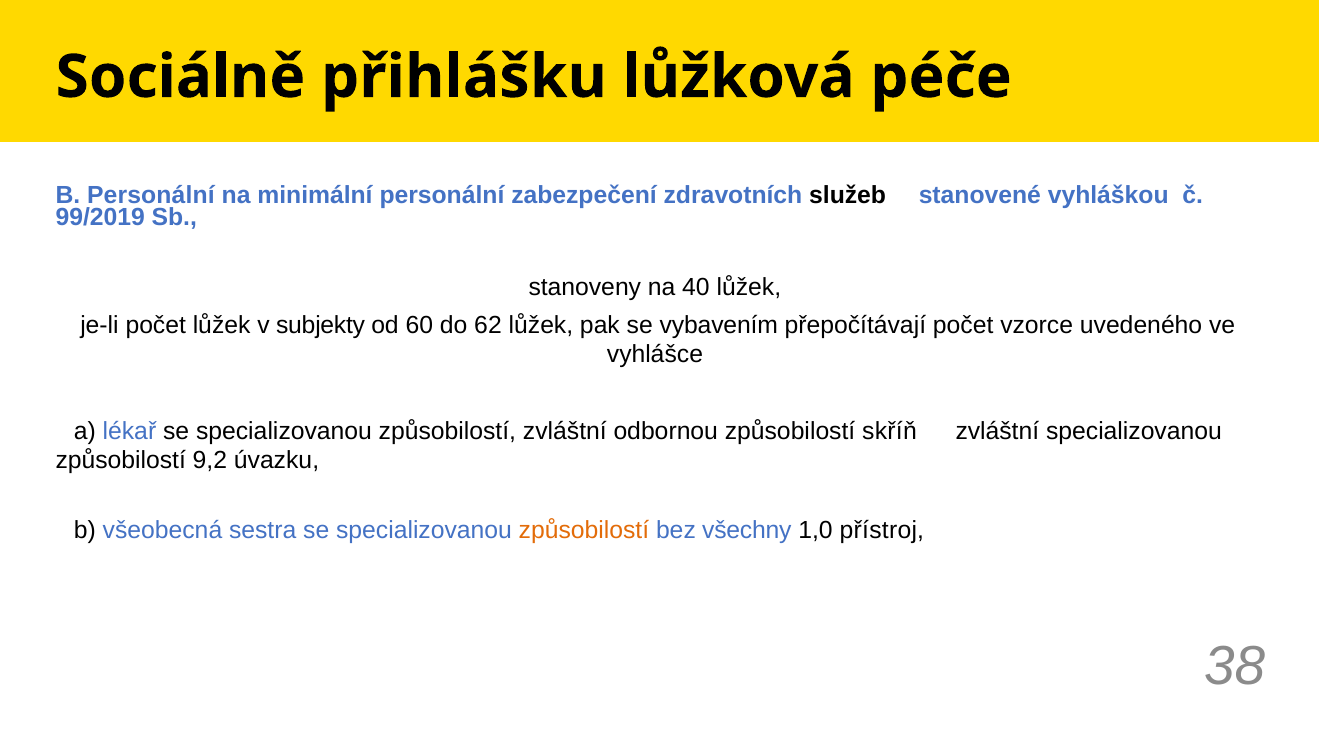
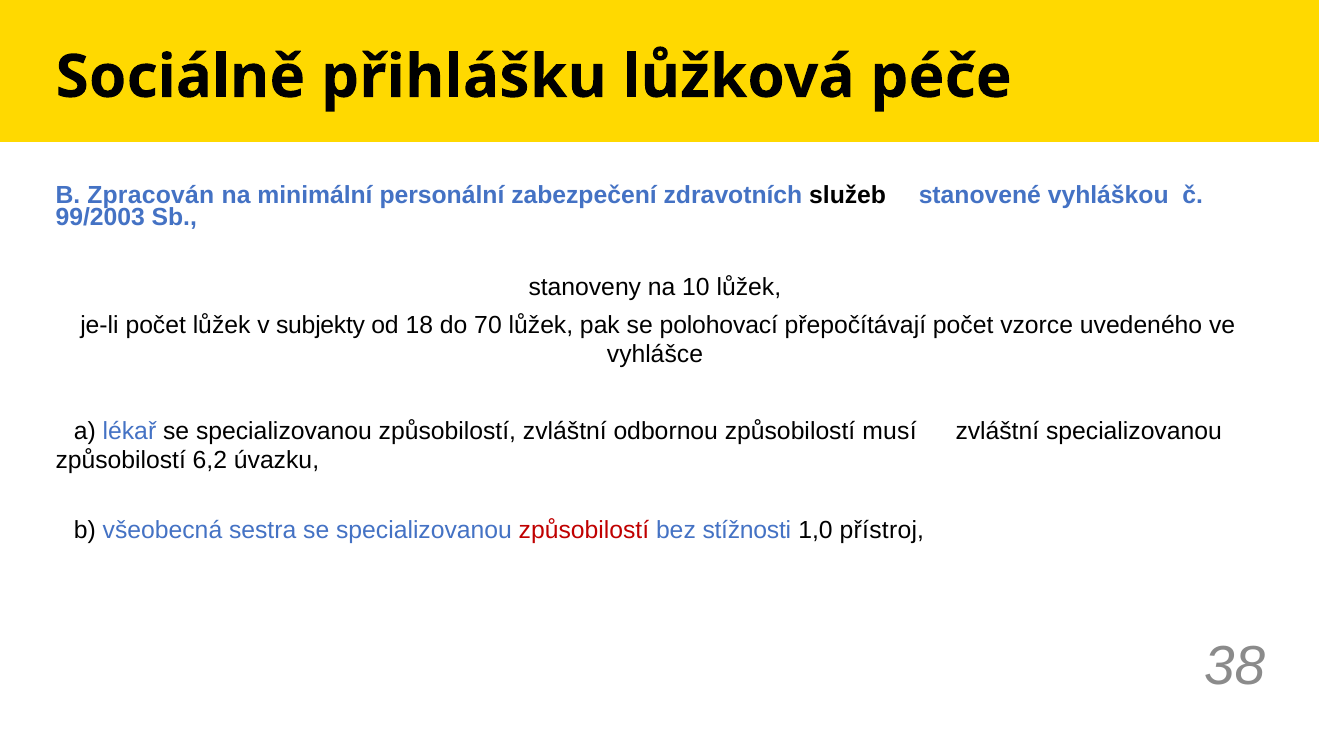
B Personální: Personální -> Zpracován
99/2019: 99/2019 -> 99/2003
40: 40 -> 10
60: 60 -> 18
62: 62 -> 70
vybavením: vybavením -> polohovací
skříň: skříň -> musí
9,2: 9,2 -> 6,2
způsobilostí at (584, 531) colour: orange -> red
všechny: všechny -> stížnosti
